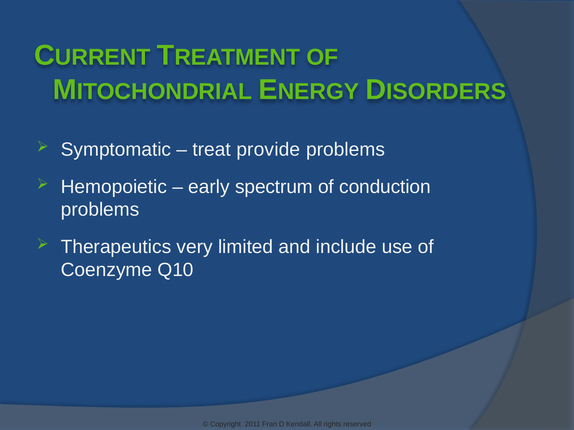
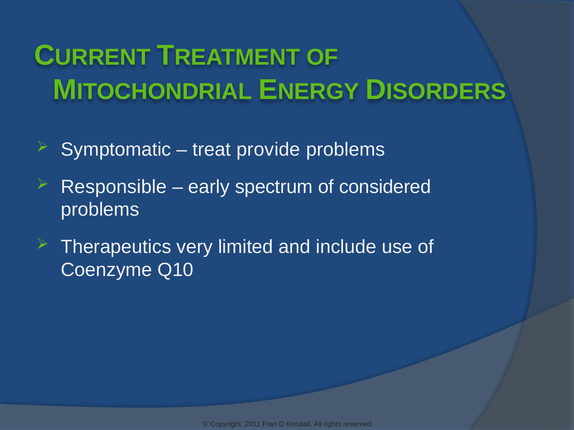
Hemopoietic: Hemopoietic -> Responsible
conduction: conduction -> considered
